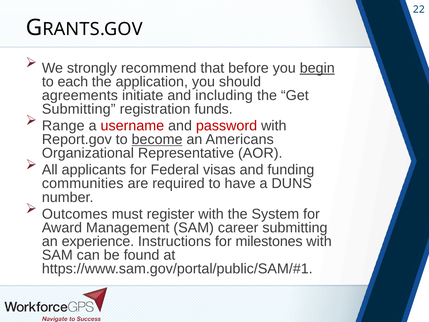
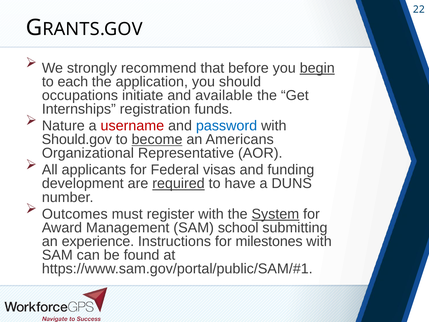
agreements: agreements -> occupations
including: including -> available
Submitting at (79, 109): Submitting -> Internships
Range: Range -> Nature
password colour: red -> blue
Report.gov: Report.gov -> Should.gov
communities: communities -> development
required underline: none -> present
System underline: none -> present
career: career -> school
